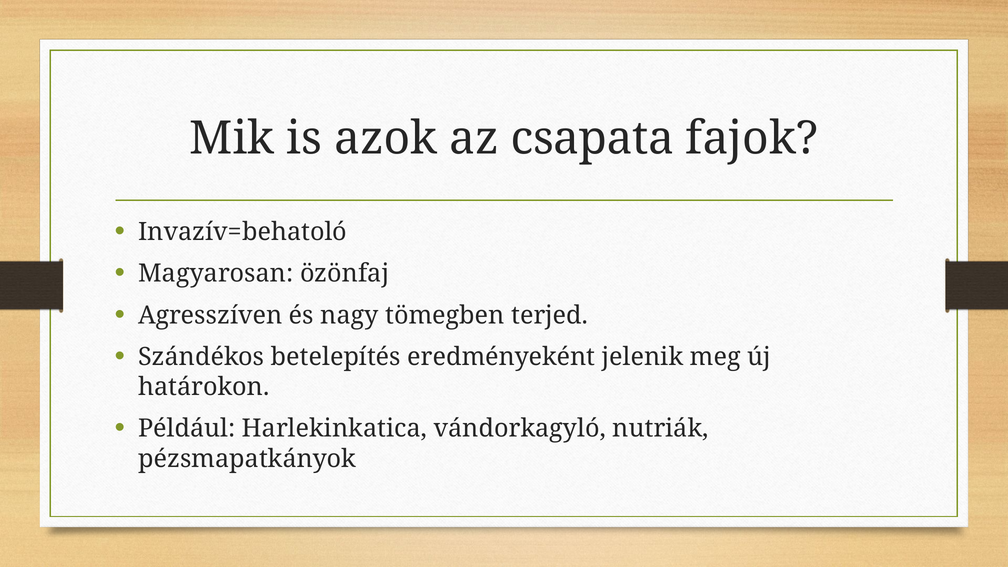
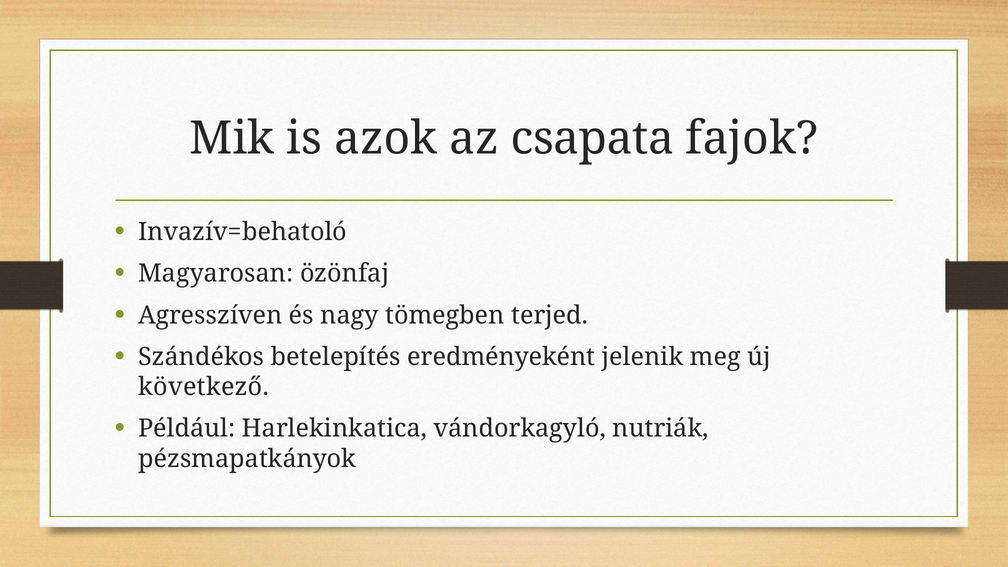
határokon: határokon -> következő
